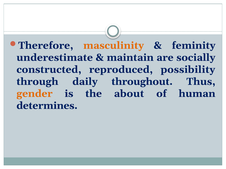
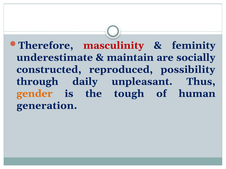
masculinity colour: orange -> red
throughout: throughout -> unpleasant
about: about -> tough
determines: determines -> generation
